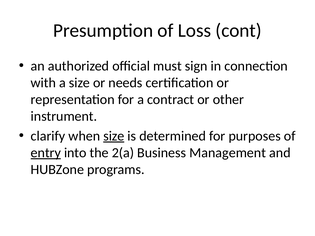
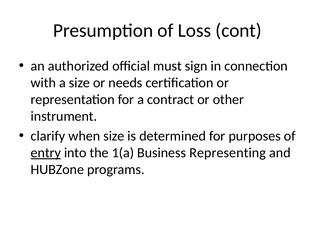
size at (114, 136) underline: present -> none
2(a: 2(a -> 1(a
Management: Management -> Representing
